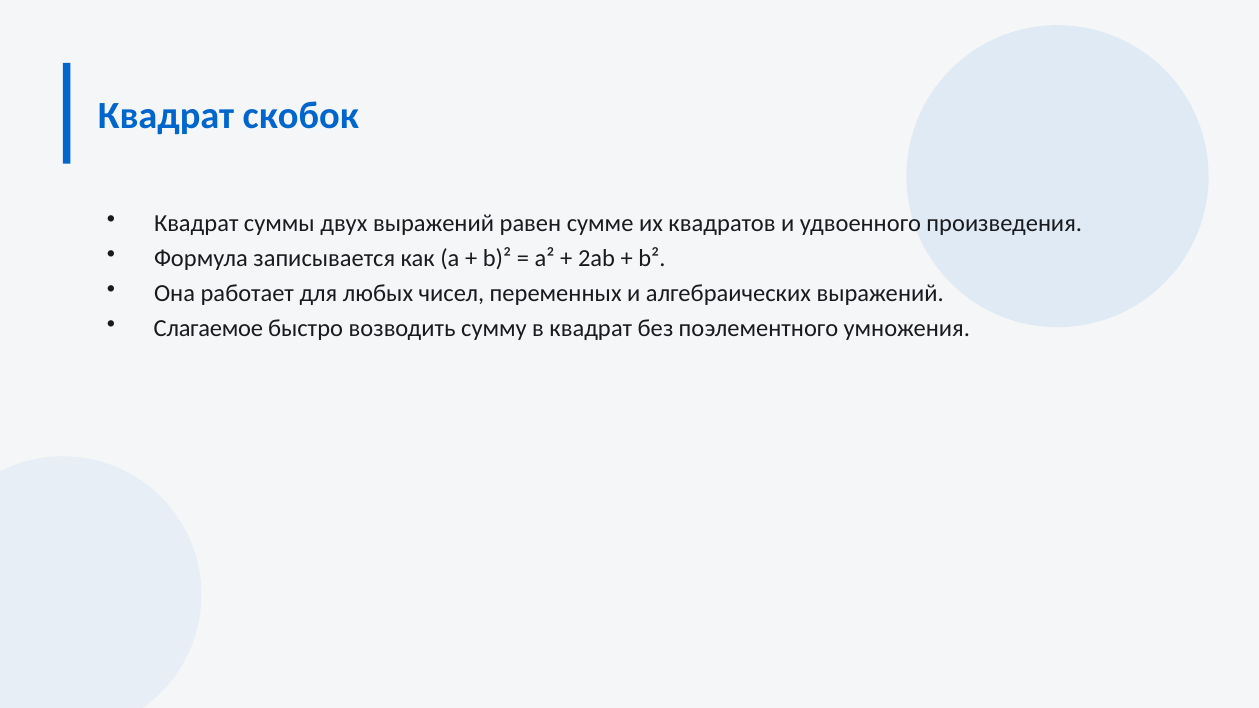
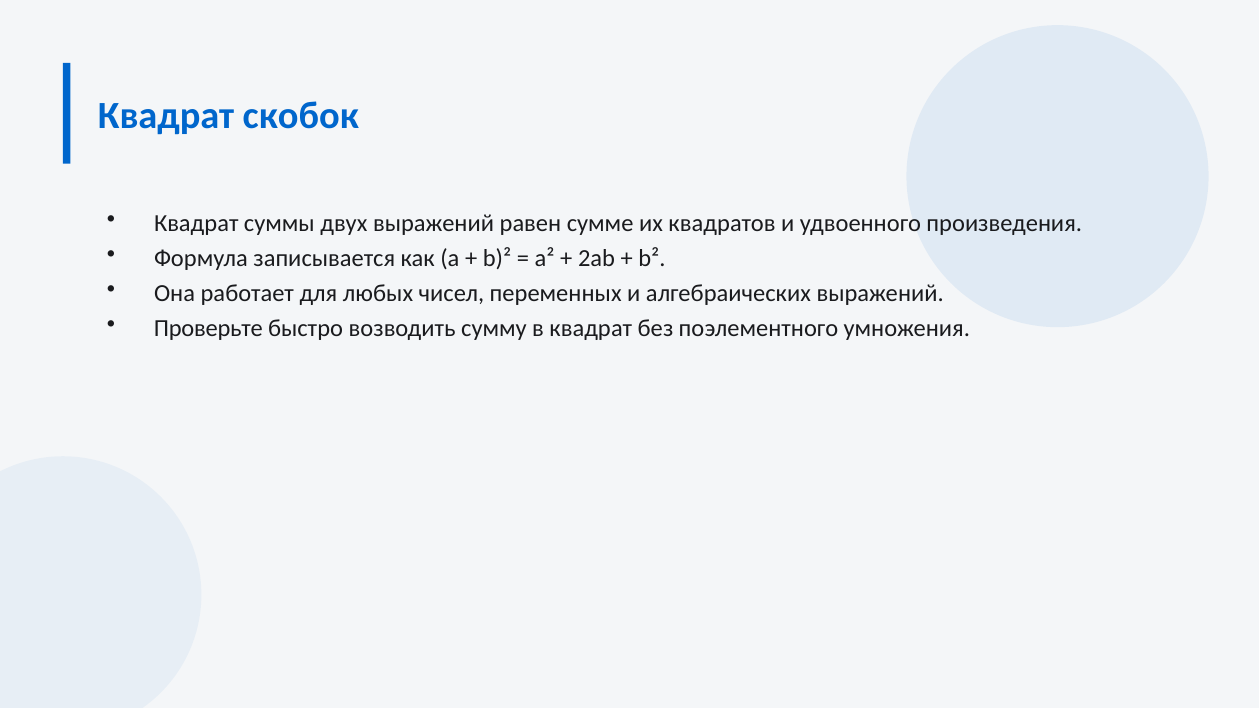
Слагаемое: Слагаемое -> Проверьте
